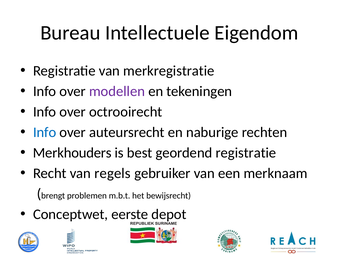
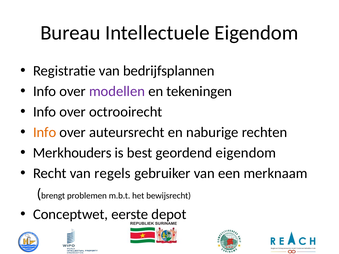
merkregistratie: merkregistratie -> bedrijfsplannen
Info at (45, 132) colour: blue -> orange
geordend registratie: registratie -> eigendom
